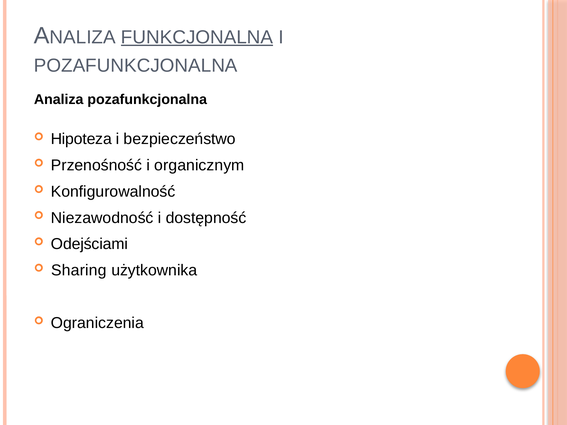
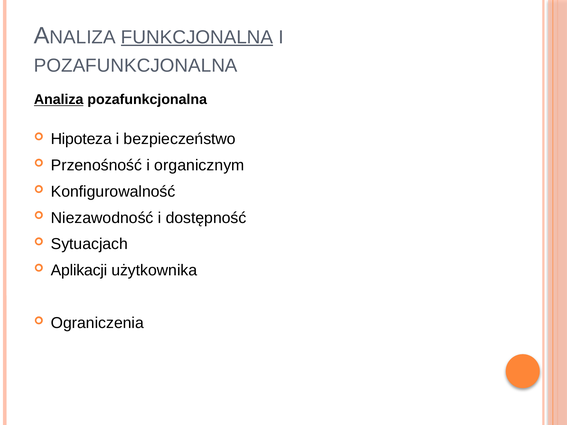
Analiza underline: none -> present
Odejściami: Odejściami -> Sytuacjach
Sharing: Sharing -> Aplikacji
